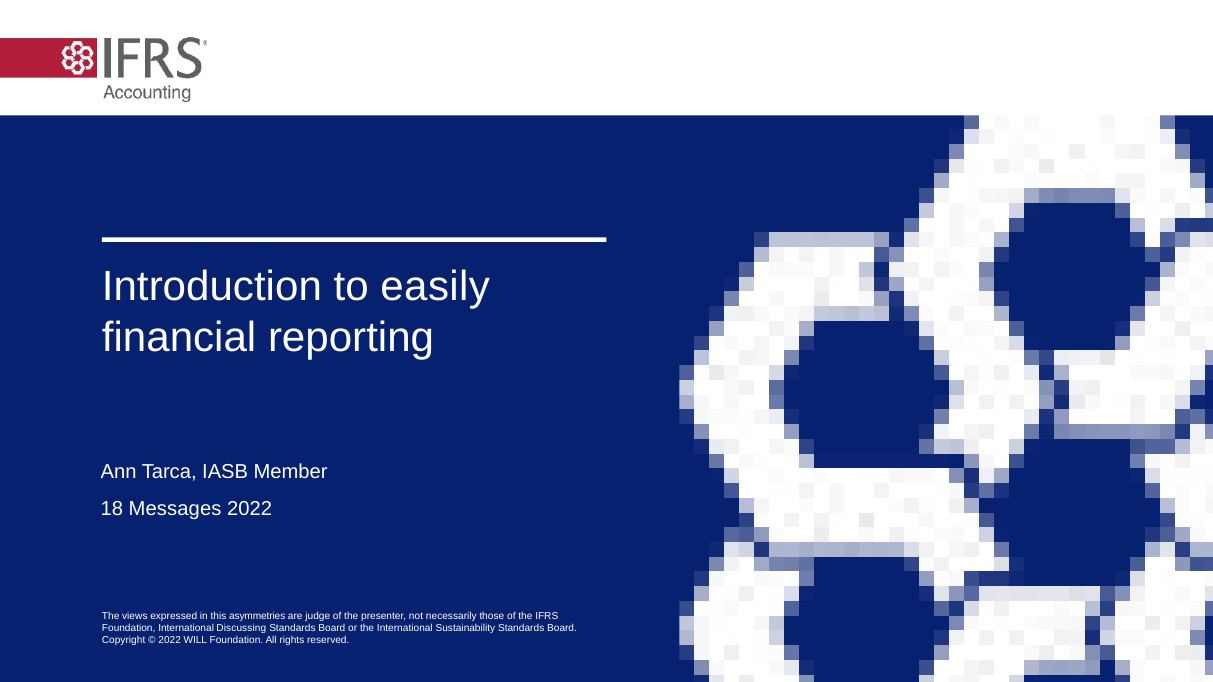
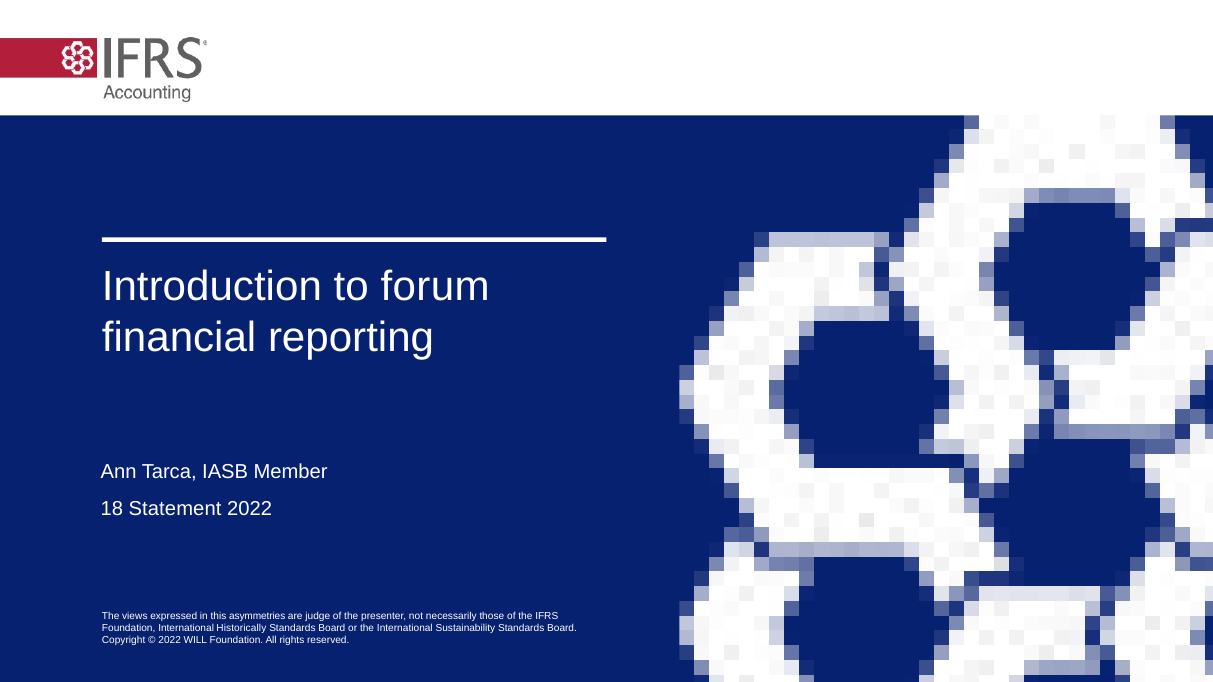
easily: easily -> forum
Messages: Messages -> Statement
Discussing: Discussing -> Historically
